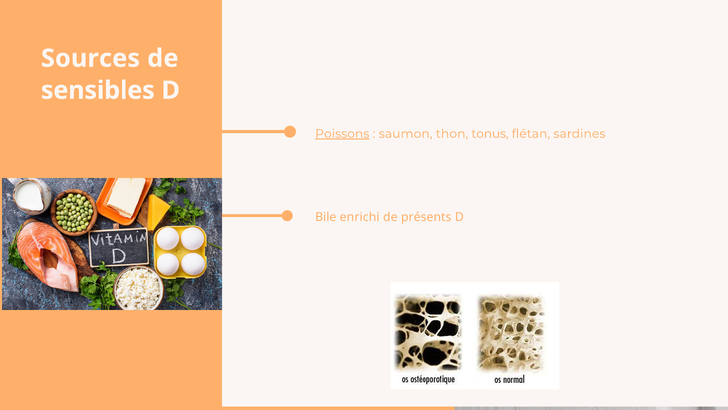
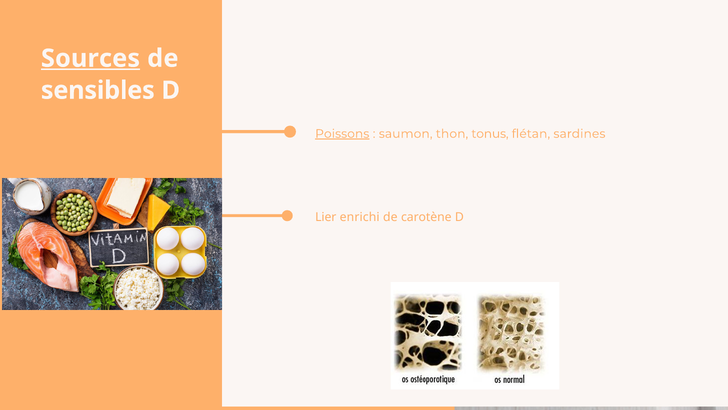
Sources underline: none -> present
Bile: Bile -> Lier
présents: présents -> carotène
